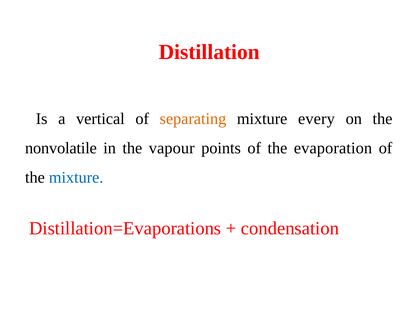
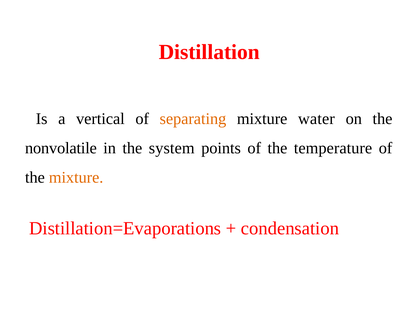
every: every -> water
vapour: vapour -> system
evaporation: evaporation -> temperature
mixture at (76, 177) colour: blue -> orange
